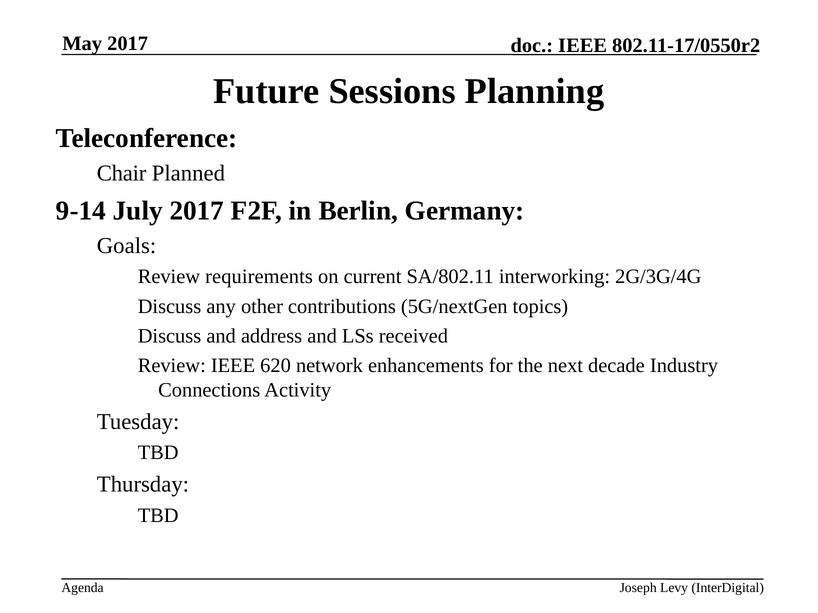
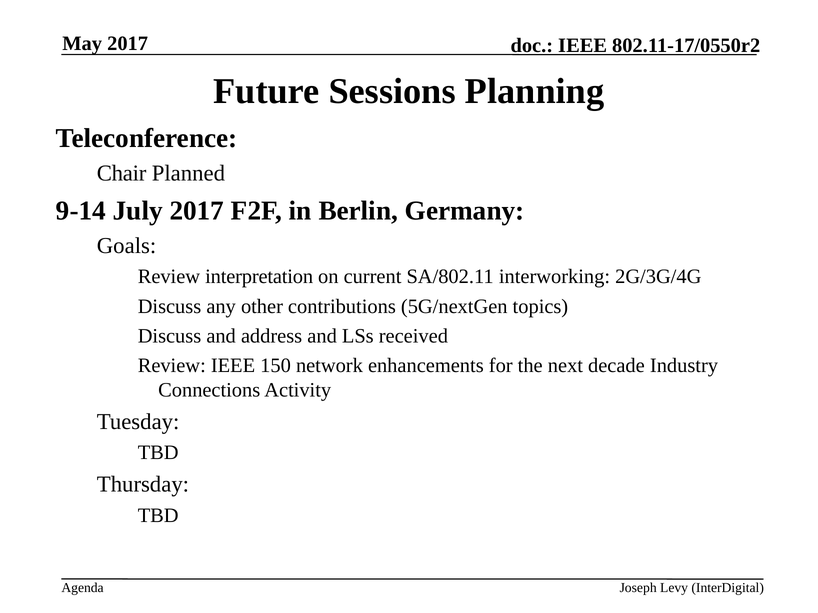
requirements: requirements -> interpretation
620: 620 -> 150
